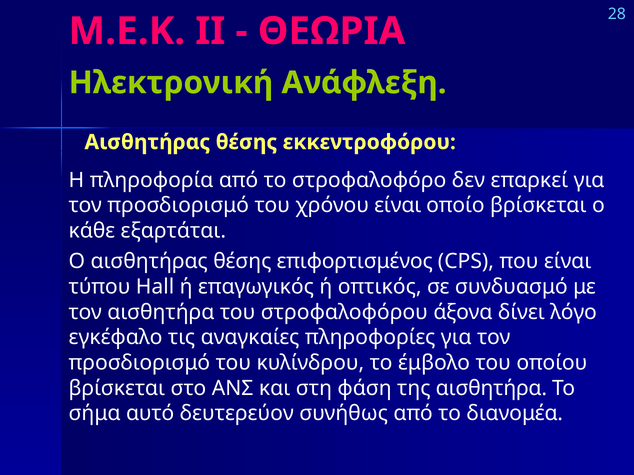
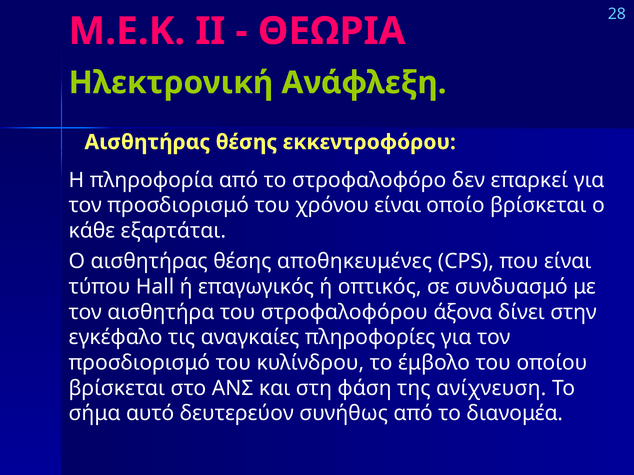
επιφορτισμένος: επιφορτισμένος -> αποθηκευμένες
λόγο: λόγο -> στην
της αισθητήρα: αισθητήρα -> ανίχνευση
